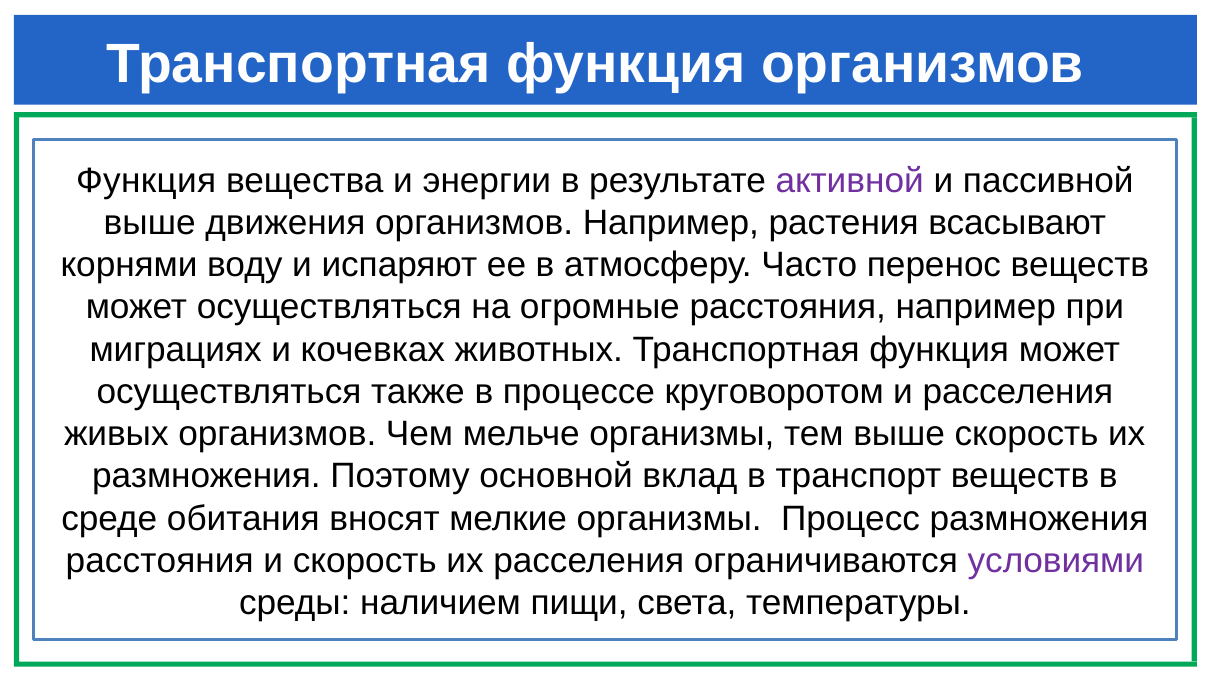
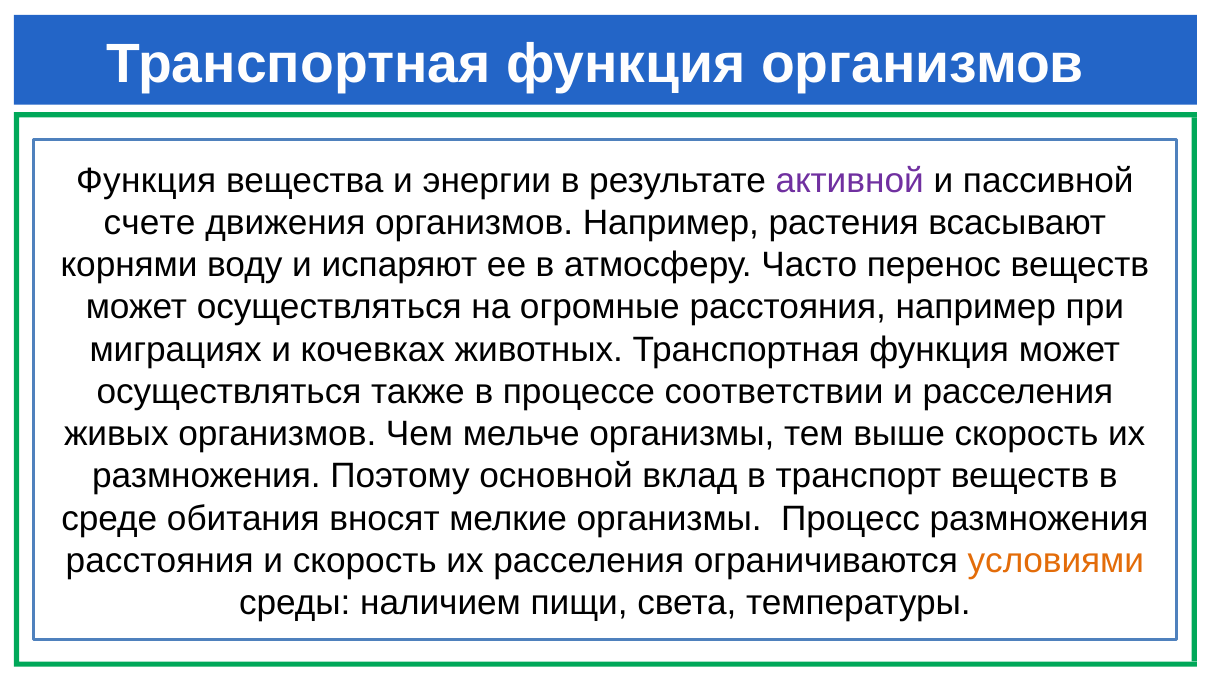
выше at (150, 223): выше -> счете
круговоротом: круговоротом -> соответствии
условиями colour: purple -> orange
